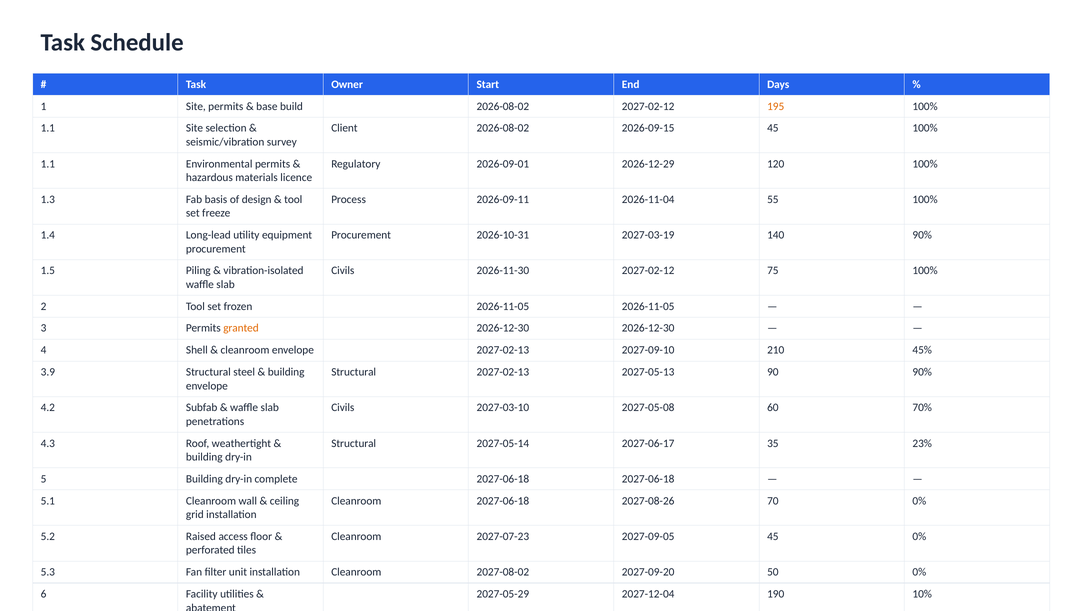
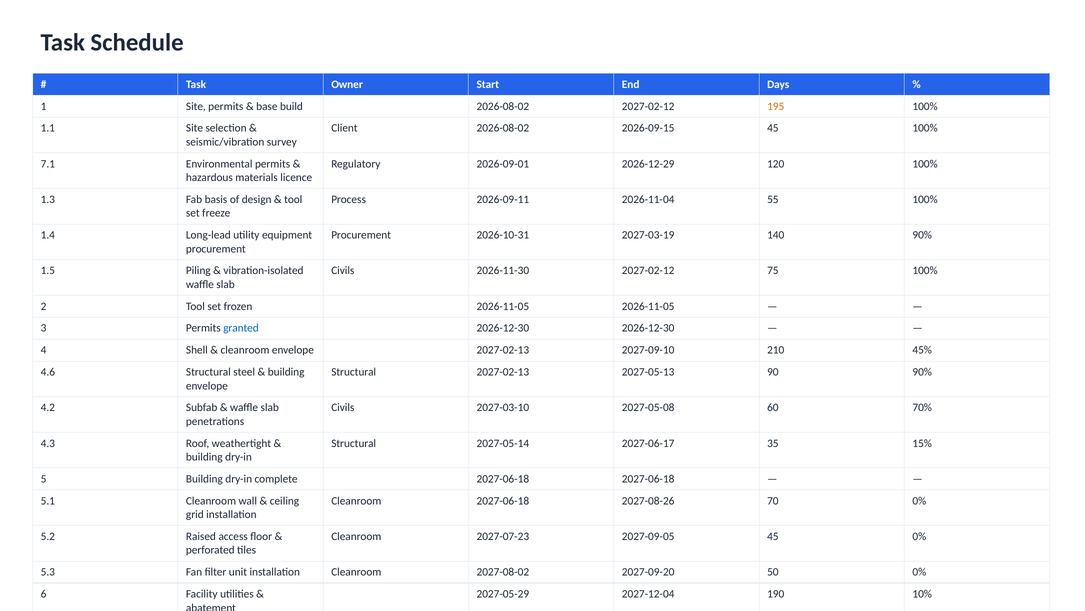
1.1 at (48, 164): 1.1 -> 7.1
granted colour: orange -> blue
3.9: 3.9 -> 4.6
23%: 23% -> 15%
